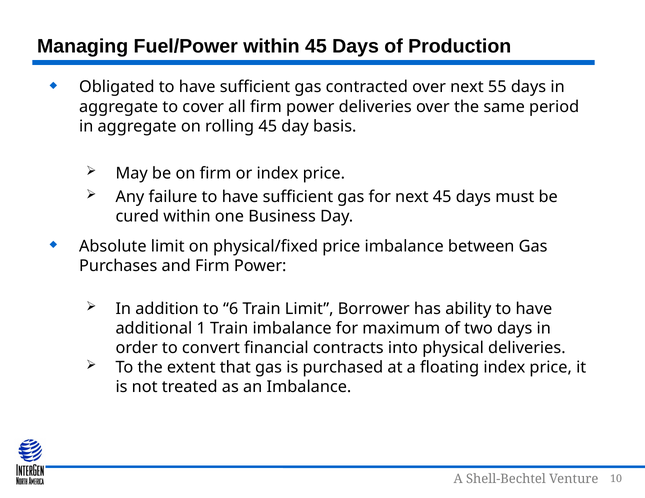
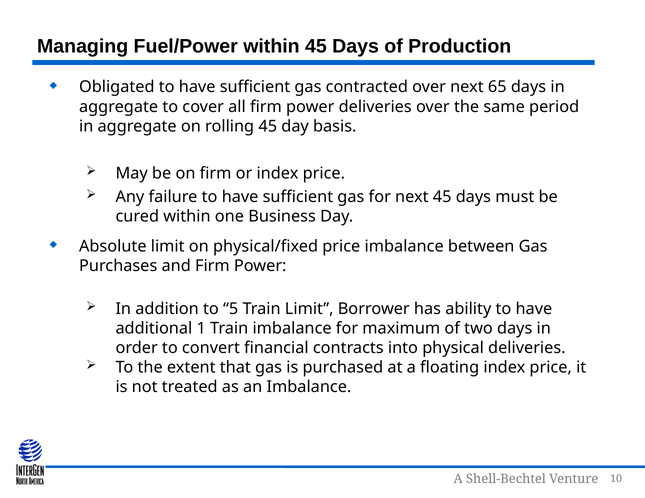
55: 55 -> 65
6: 6 -> 5
